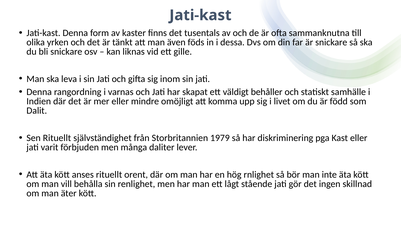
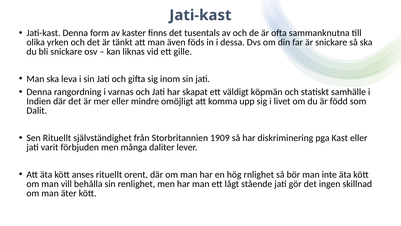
behåller: behåller -> köpmän
1979: 1979 -> 1909
